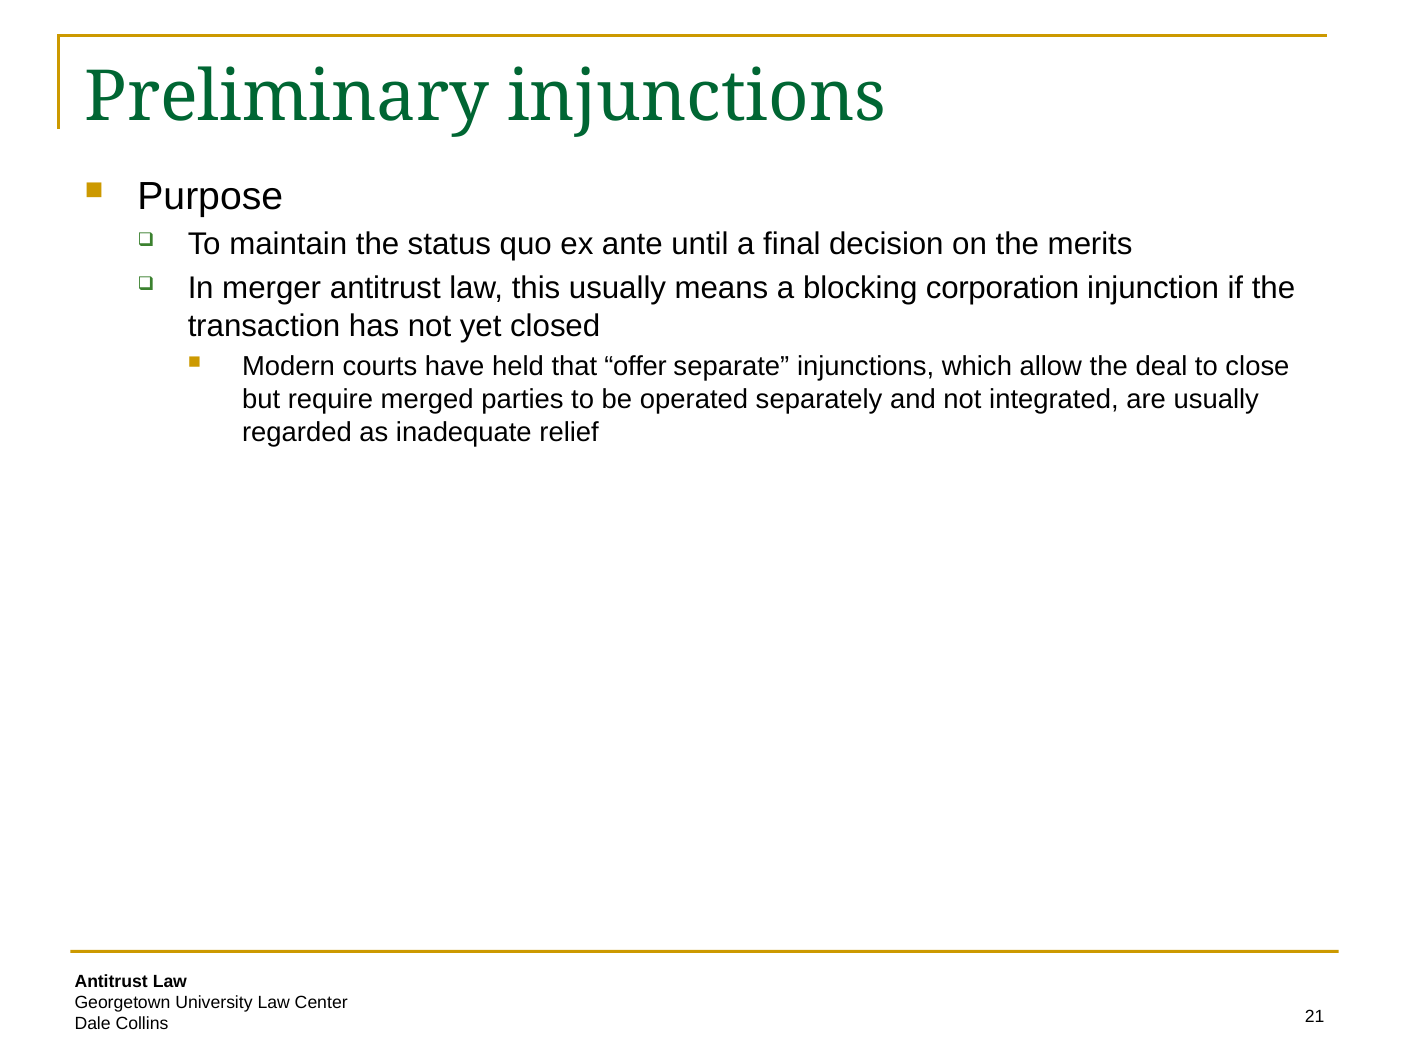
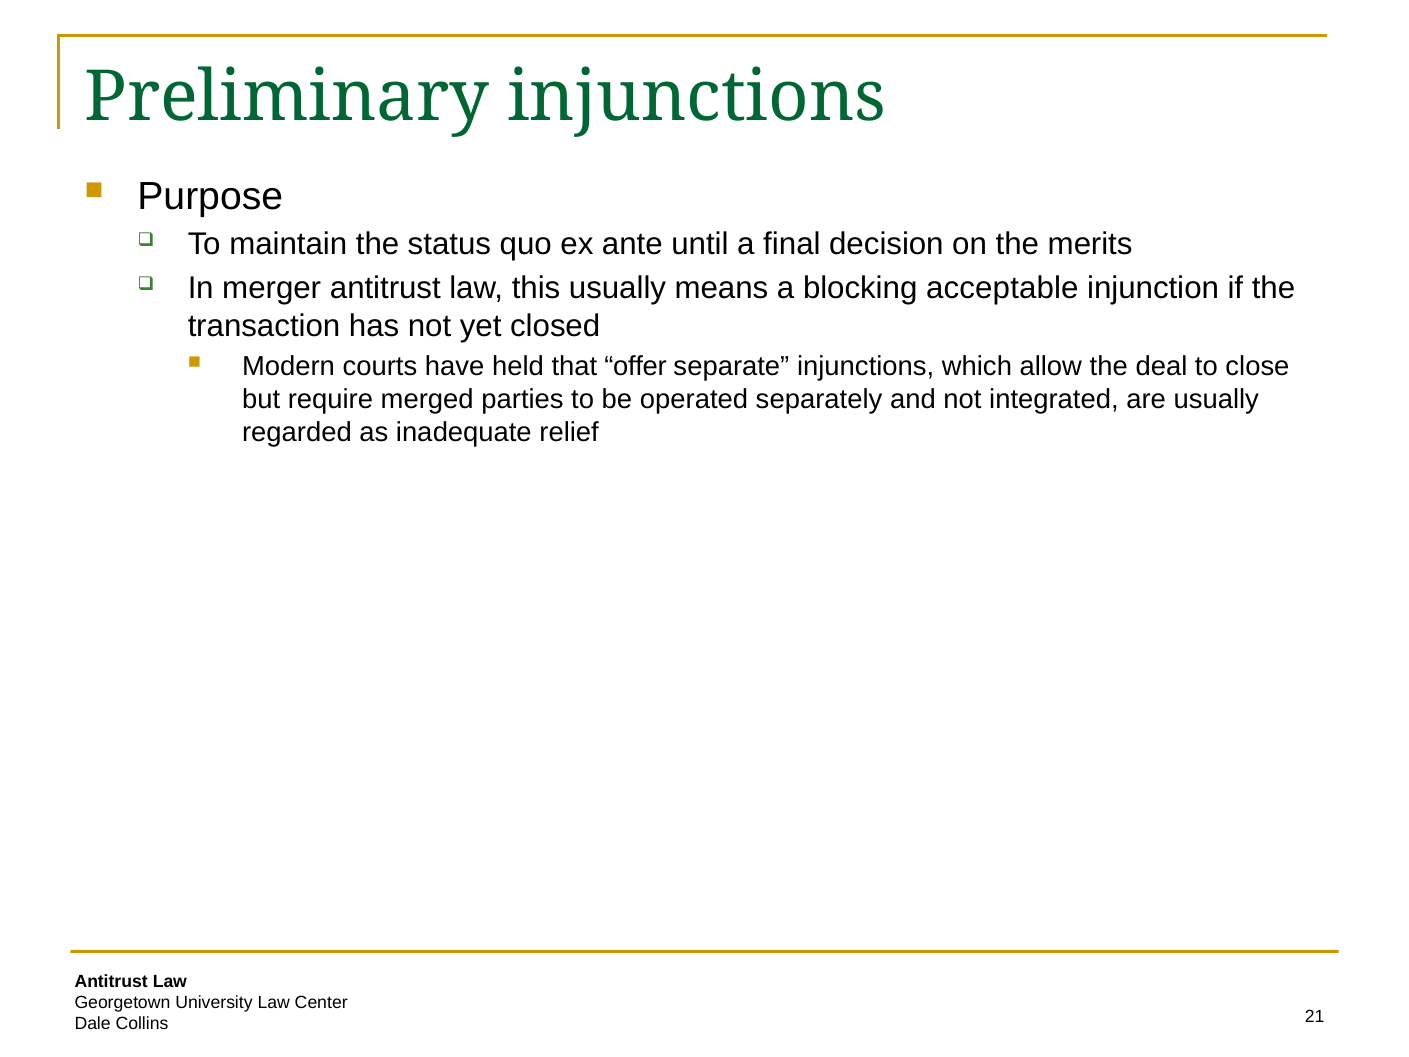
corporation: corporation -> acceptable
